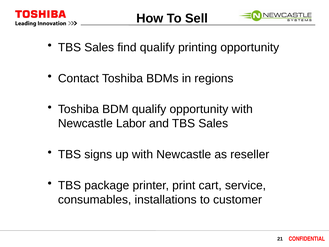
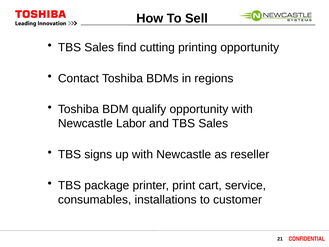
find qualify: qualify -> cutting
